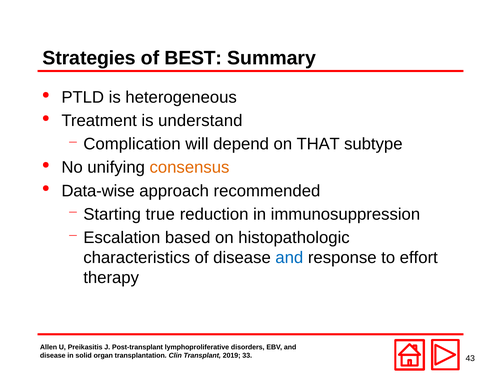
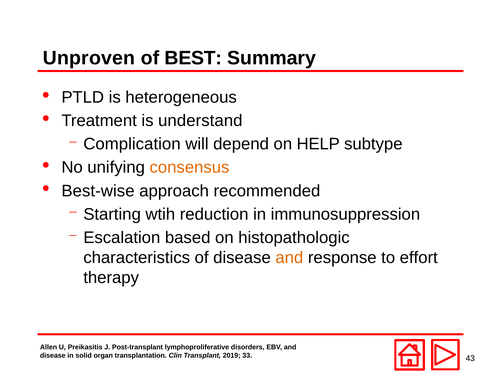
Strategies: Strategies -> Unproven
THAT: THAT -> HELP
Data-wise: Data-wise -> Best-wise
true: true -> wtih
and at (289, 257) colour: blue -> orange
